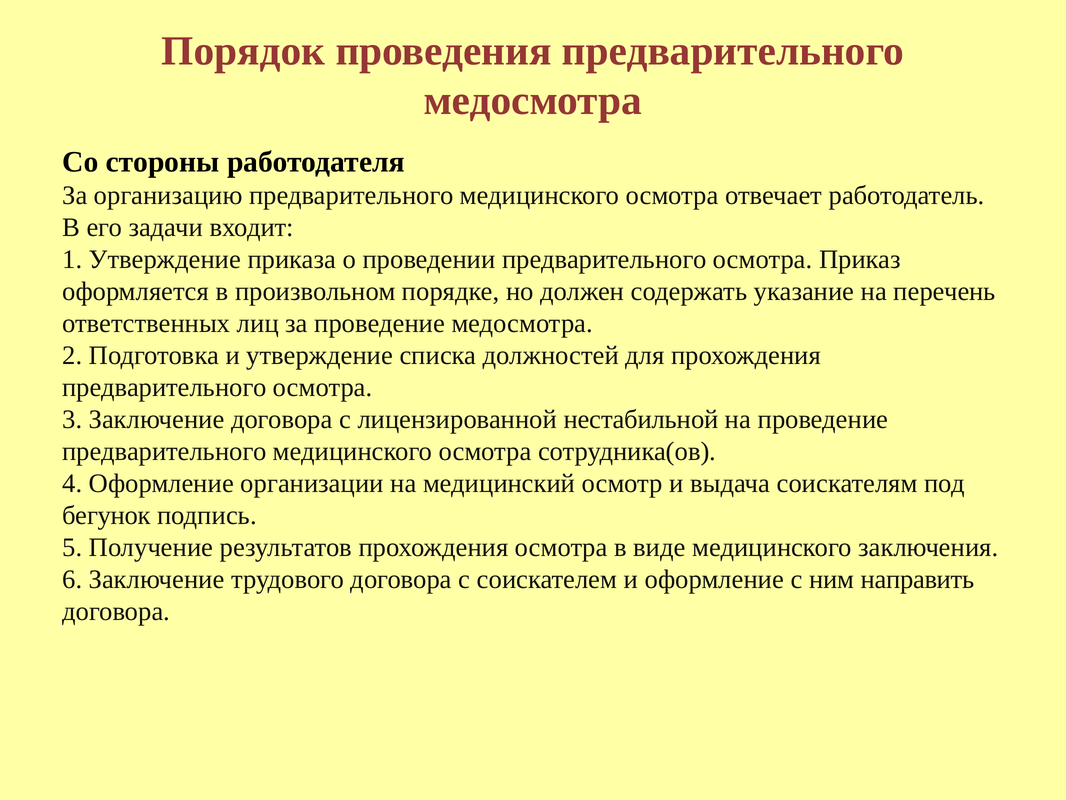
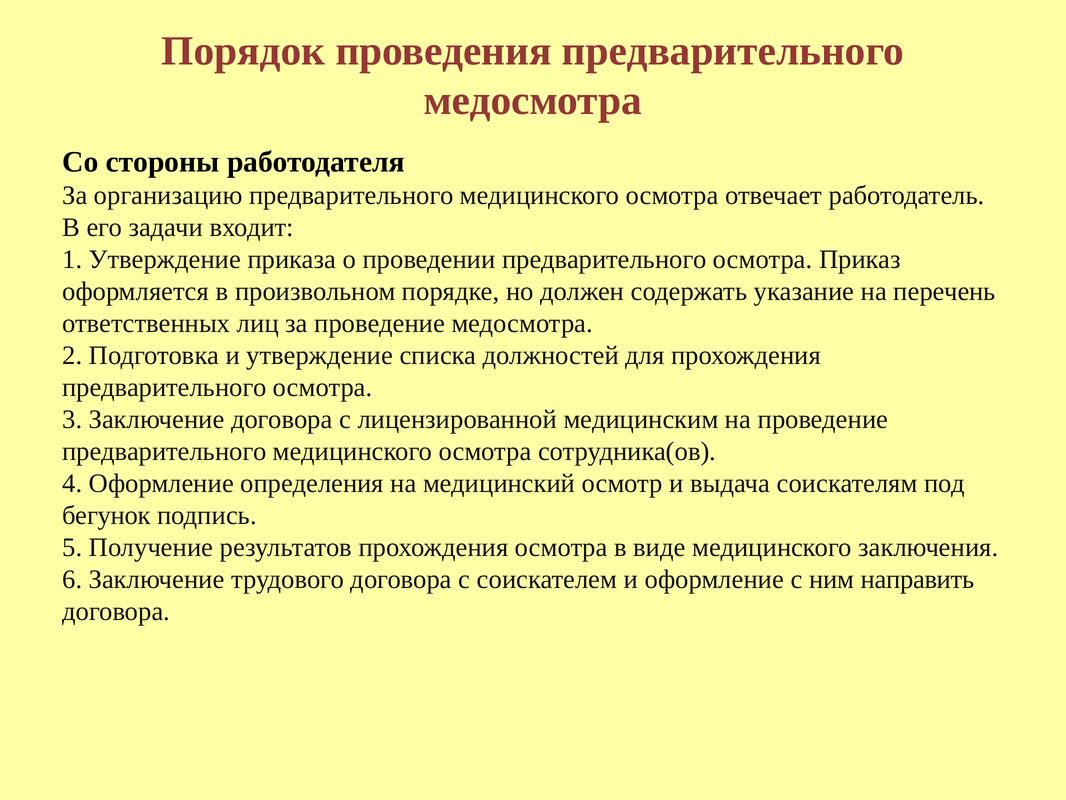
нестабильной: нестабильной -> медицинским
организации: организации -> определения
